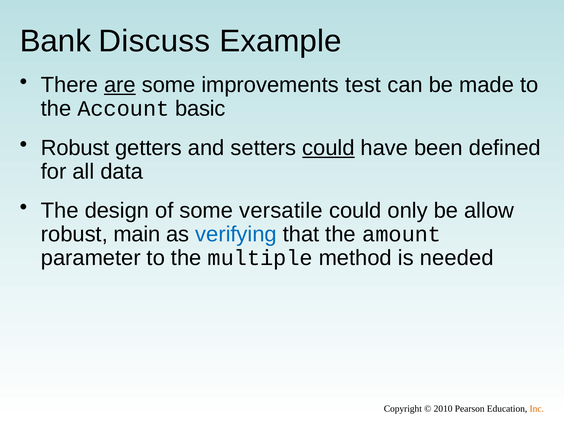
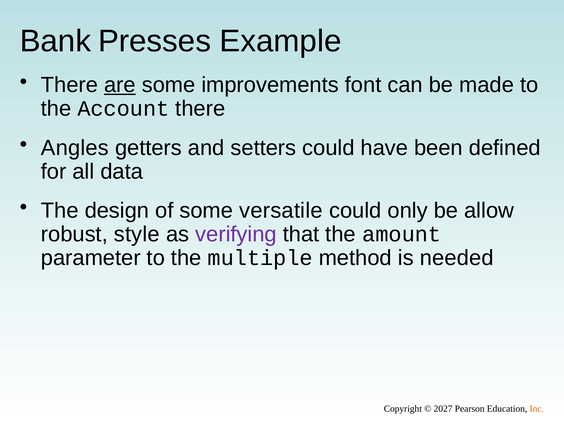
Discuss: Discuss -> Presses
test: test -> font
Account basic: basic -> there
Robust at (75, 148): Robust -> Angles
could at (328, 148) underline: present -> none
main: main -> style
verifying colour: blue -> purple
2010: 2010 -> 2027
